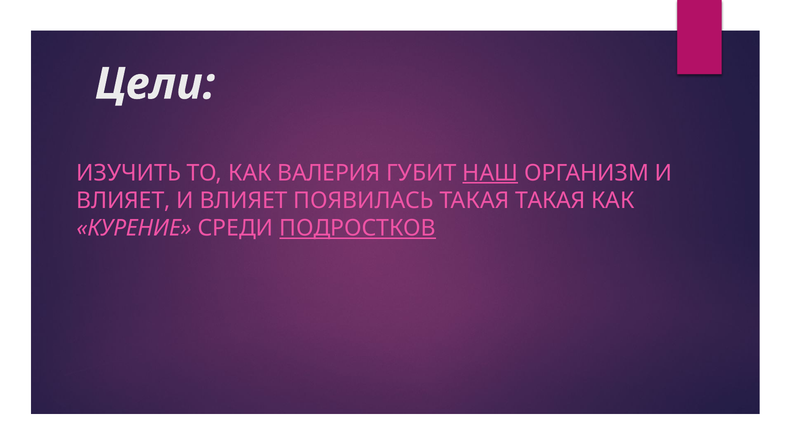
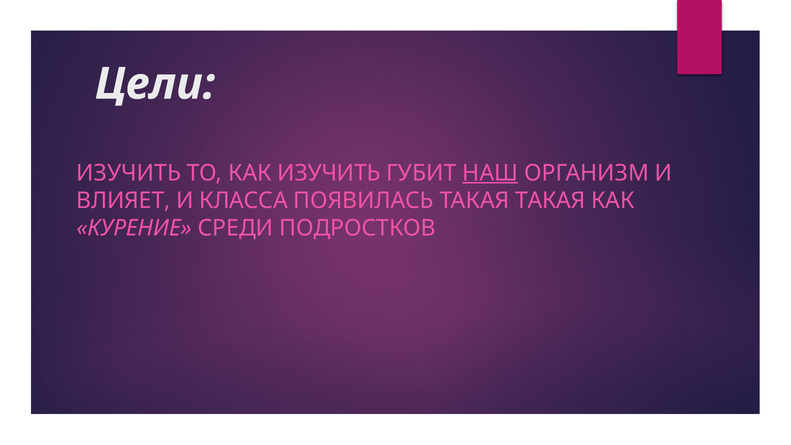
КАК ВАЛЕРИЯ: ВАЛЕРИЯ -> ИЗУЧИТЬ
ВЛИЯЕТ at (244, 201): ВЛИЯЕТ -> КЛАССА
ПОДРОСТКОВ underline: present -> none
